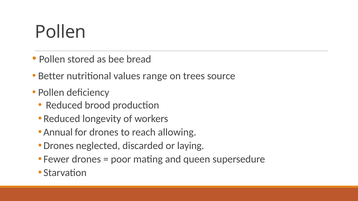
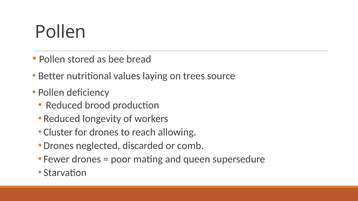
range: range -> laying
Annual: Annual -> Cluster
laying: laying -> comb
